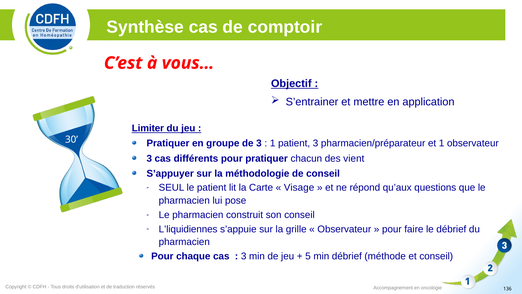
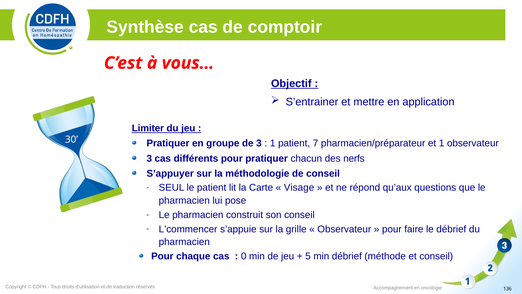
patient 3: 3 -> 7
vient: vient -> nerfs
L’liquidiennes: L’liquidiennes -> L’commencer
3 at (244, 256): 3 -> 0
